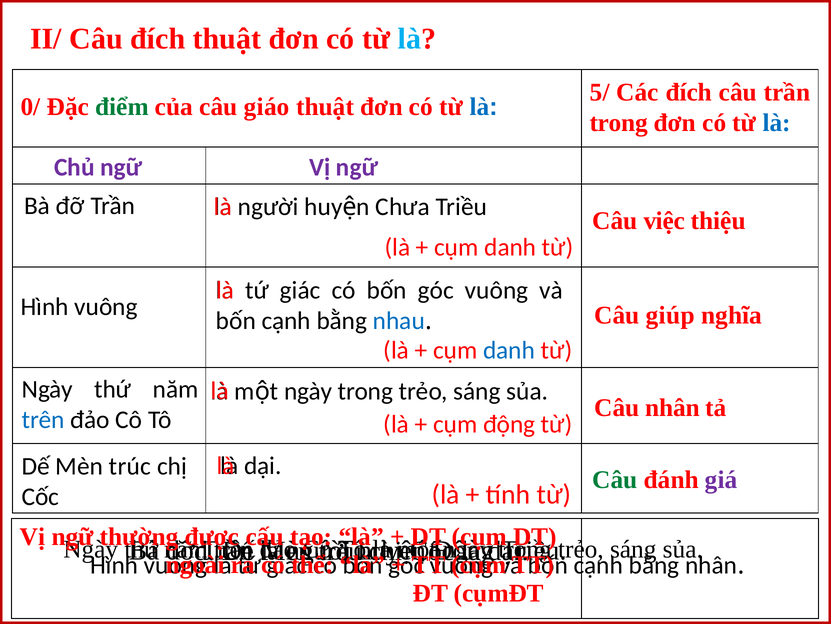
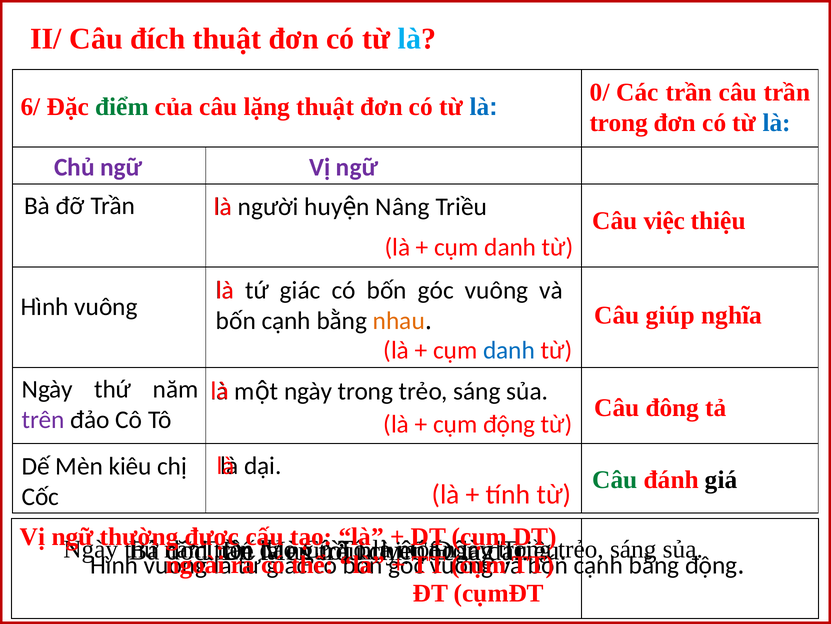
5/: 5/ -> 0/
Các đích: đích -> trần
0/: 0/ -> 6/
giáo: giáo -> lặng
Chưa: Chưa -> Nâng
nhau colour: blue -> orange
Câu nhân: nhân -> đông
trên at (43, 419) colour: blue -> purple
trúc: trúc -> kiêu
giá colour: purple -> black
bằng nhân: nhân -> động
